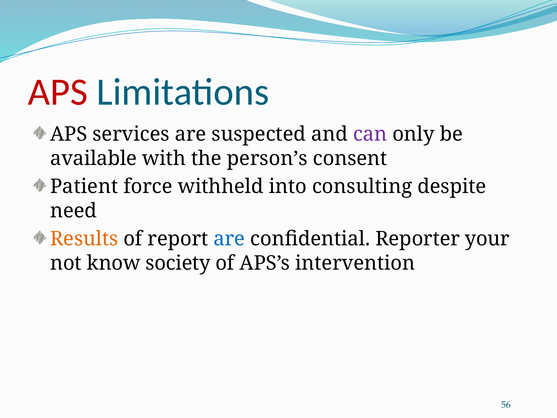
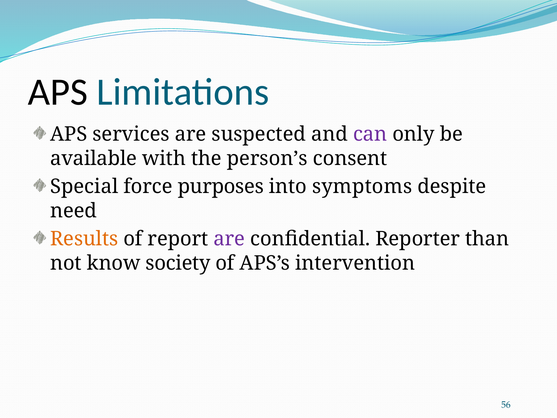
APS at (58, 92) colour: red -> black
Patient: Patient -> Special
withheld: withheld -> purposes
consulting: consulting -> symptoms
are at (229, 239) colour: blue -> purple
your: your -> than
